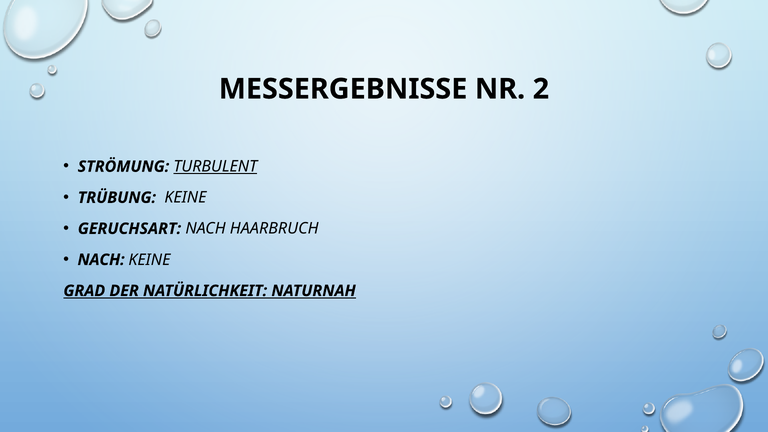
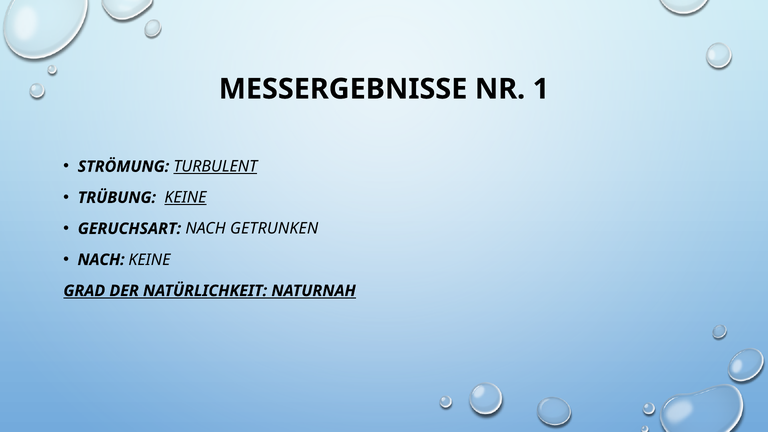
2: 2 -> 1
KEINE at (185, 198) underline: none -> present
HAARBRUCH: HAARBRUCH -> GETRUNKEN
